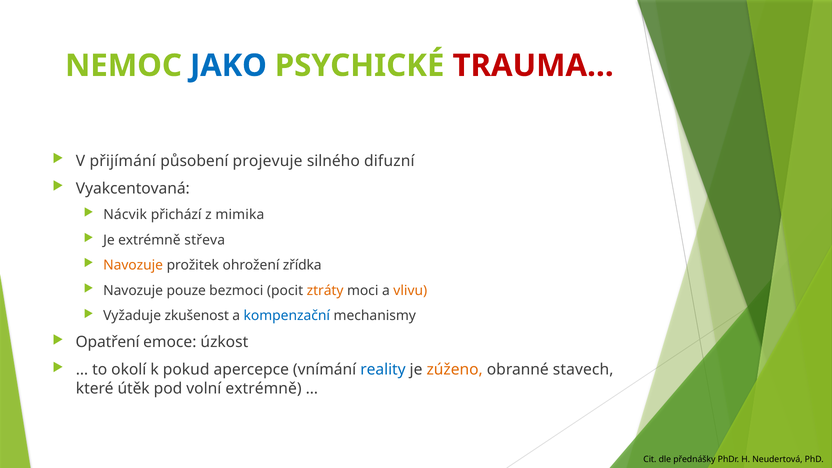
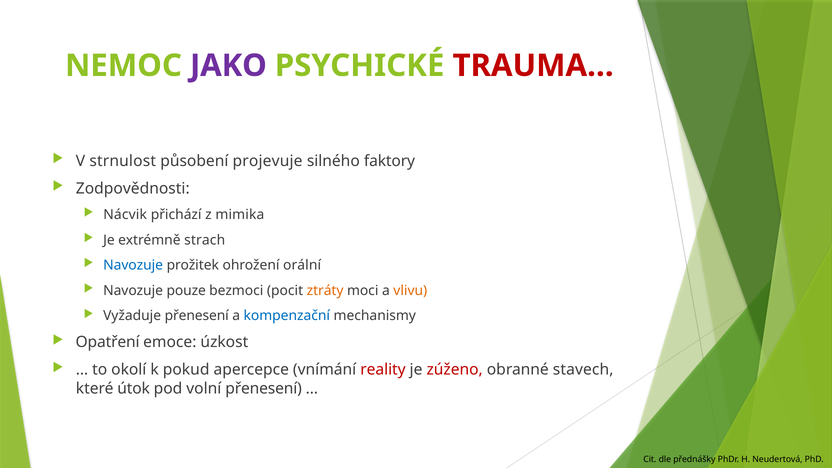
JAKO colour: blue -> purple
přijímání: přijímání -> strnulost
difuzní: difuzní -> faktory
Vyakcentovaná: Vyakcentovaná -> Zodpovědnosti
střeva: střeva -> strach
Navozuje at (133, 265) colour: orange -> blue
zřídka: zřídka -> orální
Vyžaduje zkušenost: zkušenost -> přenesení
reality colour: blue -> red
zúženo colour: orange -> red
útěk: útěk -> útok
volní extrémně: extrémně -> přenesení
